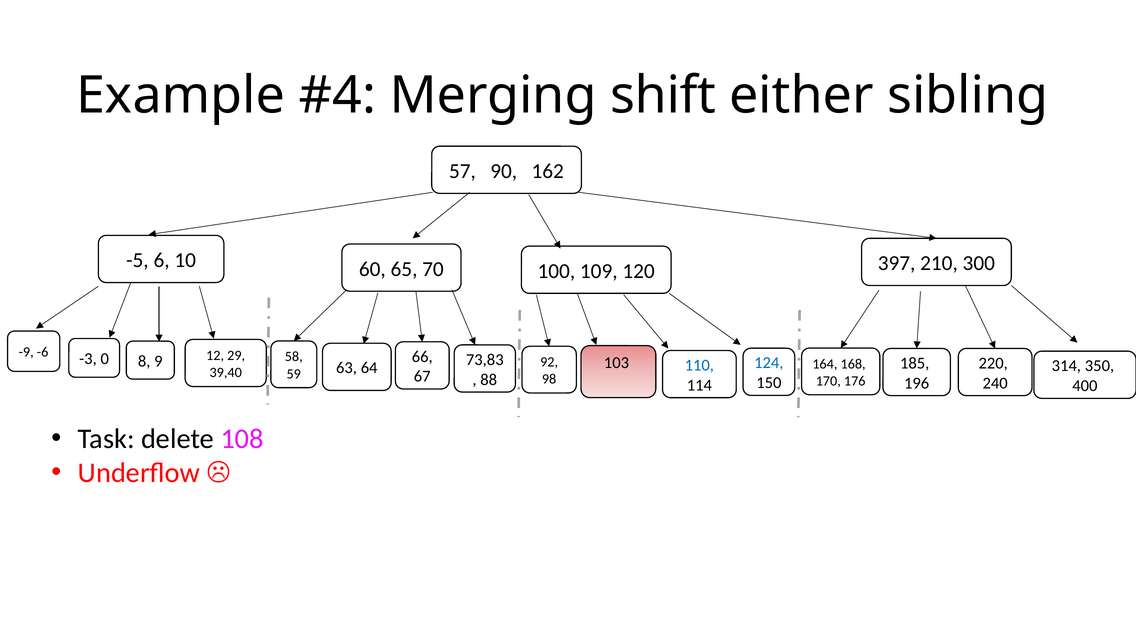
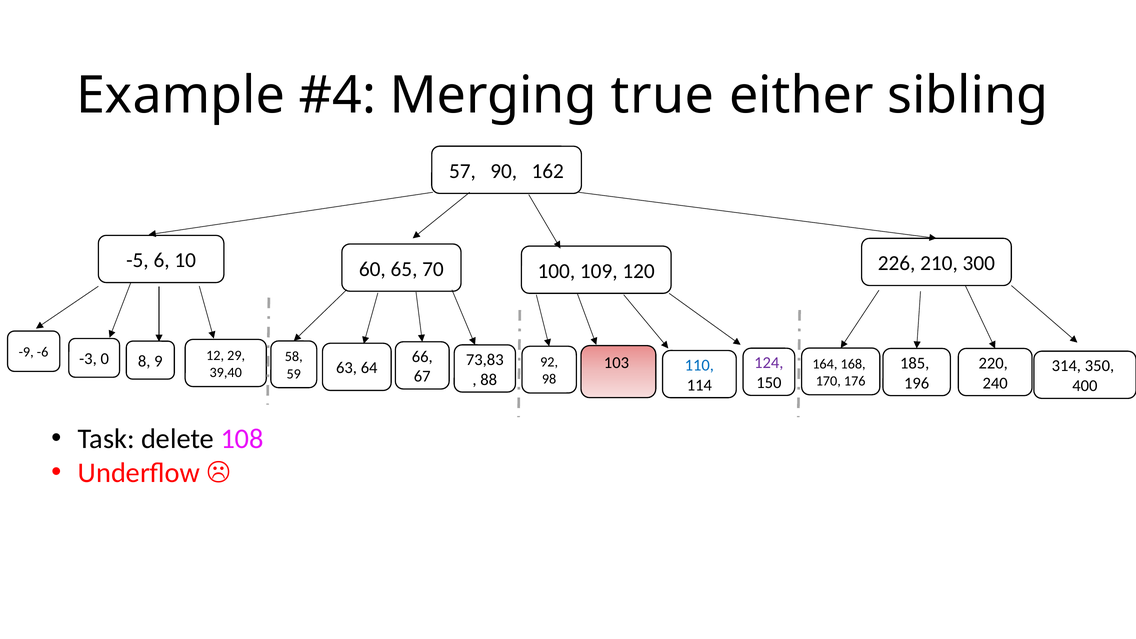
shift: shift -> true
397: 397 -> 226
124 colour: blue -> purple
